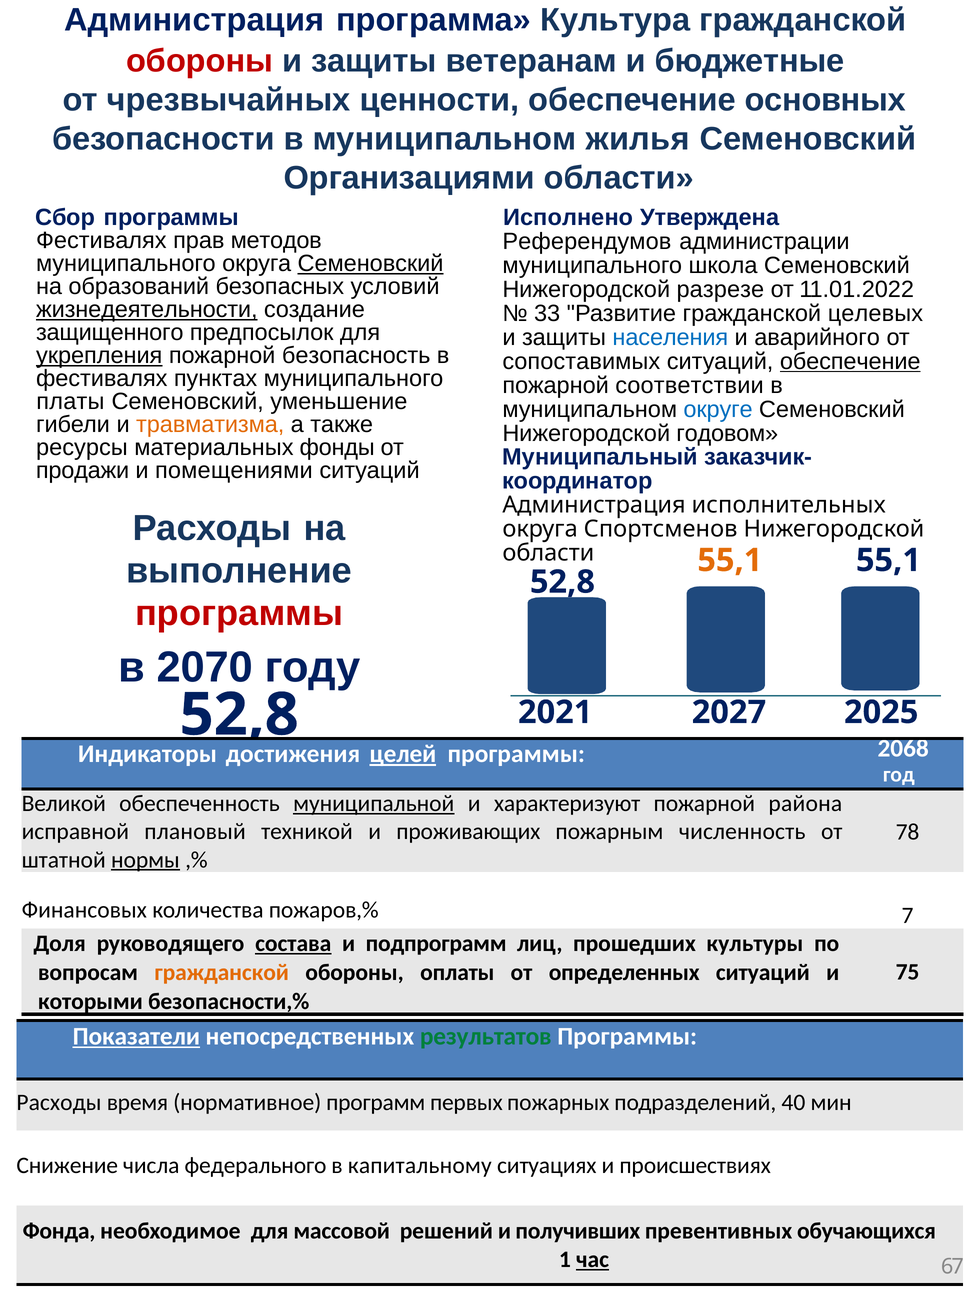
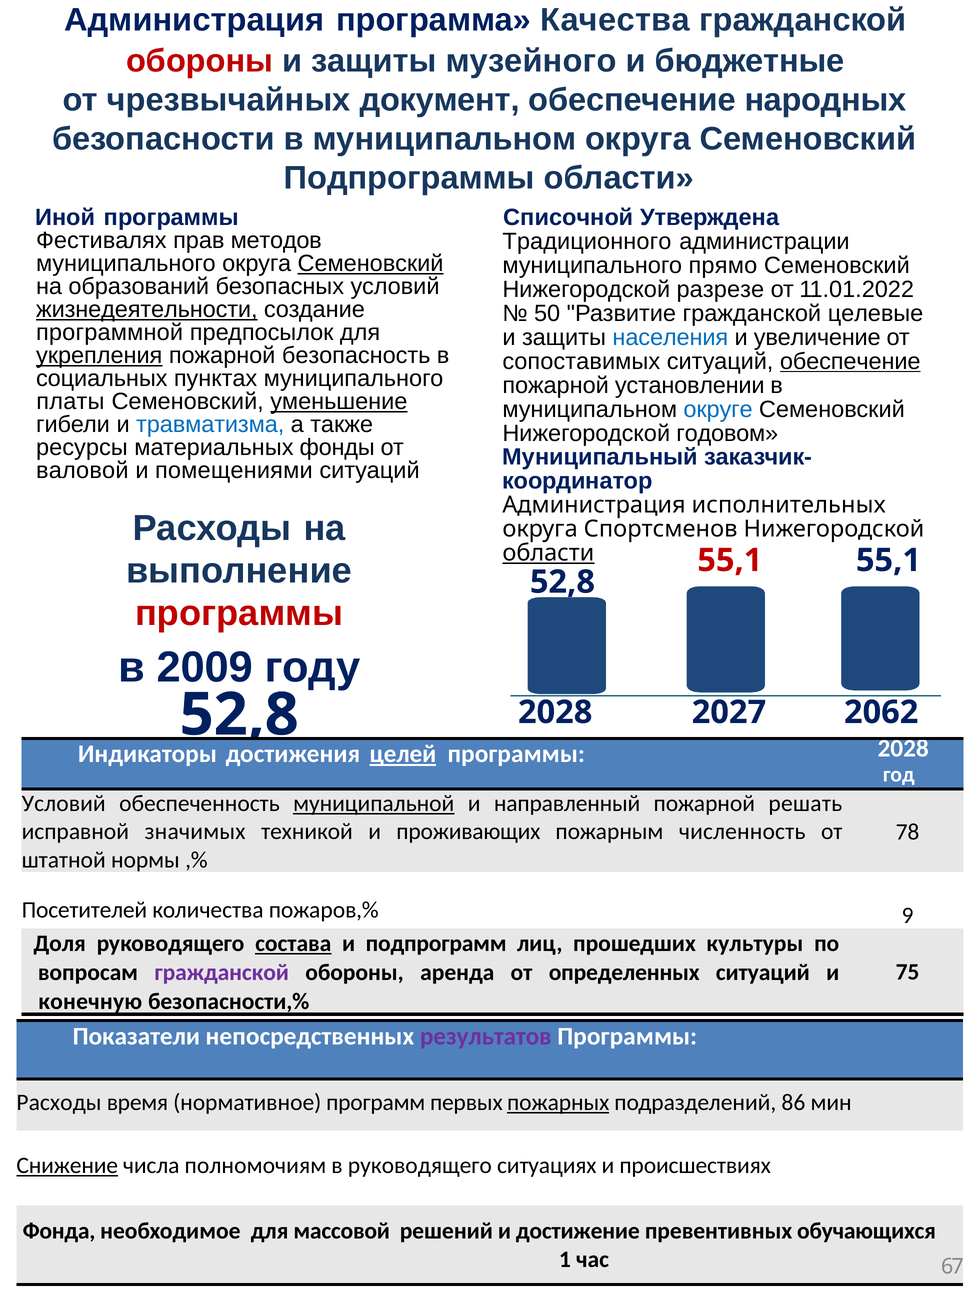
Культура: Культура -> Качества
ветеранам: ветеранам -> музейного
ценности: ценности -> документ
основных: основных -> народных
муниципальном жилья: жилья -> округа
Организациями: Организациями -> Подпрограммы
Сбор: Сбор -> Иной
Исполнено: Исполнено -> Списочной
Референдумов: Референдумов -> Традиционного
школа: школа -> прямо
33: 33 -> 50
целевых: целевых -> целевые
защищенного: защищенного -> программной
аварийного: аварийного -> увеличение
фестивалях at (102, 379): фестивалях -> социальных
соответствии: соответствии -> установлении
уменьшение underline: none -> present
травматизма colour: orange -> blue
продажи: продажи -> валовой
области at (548, 553) underline: none -> present
55,1 at (730, 561) colour: orange -> red
2070: 2070 -> 2009
2021 at (555, 713): 2021 -> 2028
2025: 2025 -> 2062
программы 2068: 2068 -> 2028
Великой at (64, 804): Великой -> Условий
характеризуют: характеризуют -> направленный
района: района -> решать
плановый: плановый -> значимых
нормы underline: present -> none
Финансовых: Финансовых -> Посетителей
7: 7 -> 9
гражданской at (222, 973) colour: orange -> purple
оплаты: оплаты -> аренда
которыми: которыми -> конечную
Показатели underline: present -> none
результатов colour: green -> purple
пожарных underline: none -> present
40: 40 -> 86
Снижение underline: none -> present
федерального: федерального -> полномочиям
в капитальному: капитальному -> руководящего
получивших: получивших -> достижение
час underline: present -> none
